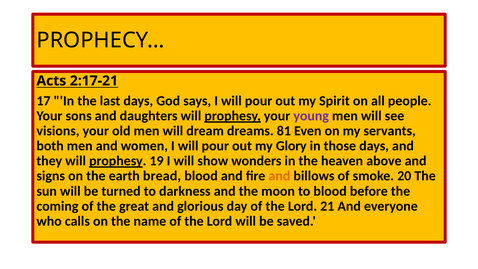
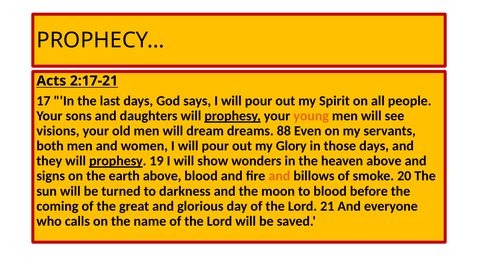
young colour: purple -> orange
81: 81 -> 88
earth bread: bread -> above
